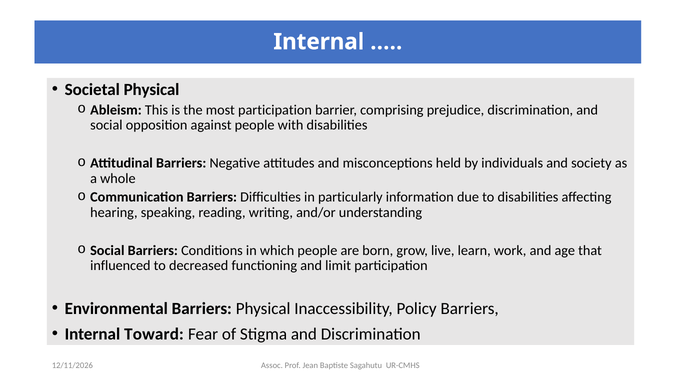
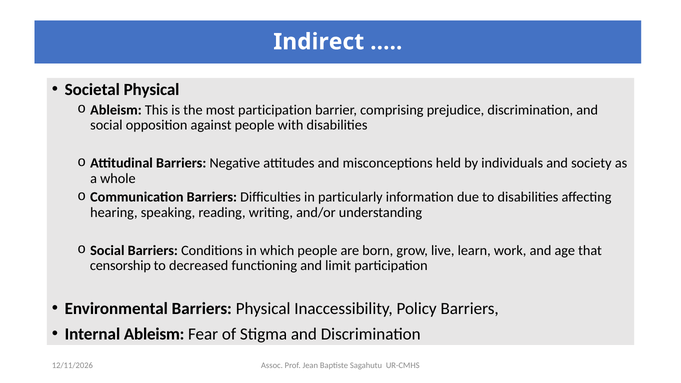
Internal at (319, 42): Internal -> Indirect
influenced: influenced -> censorship
Internal Toward: Toward -> Ableism
